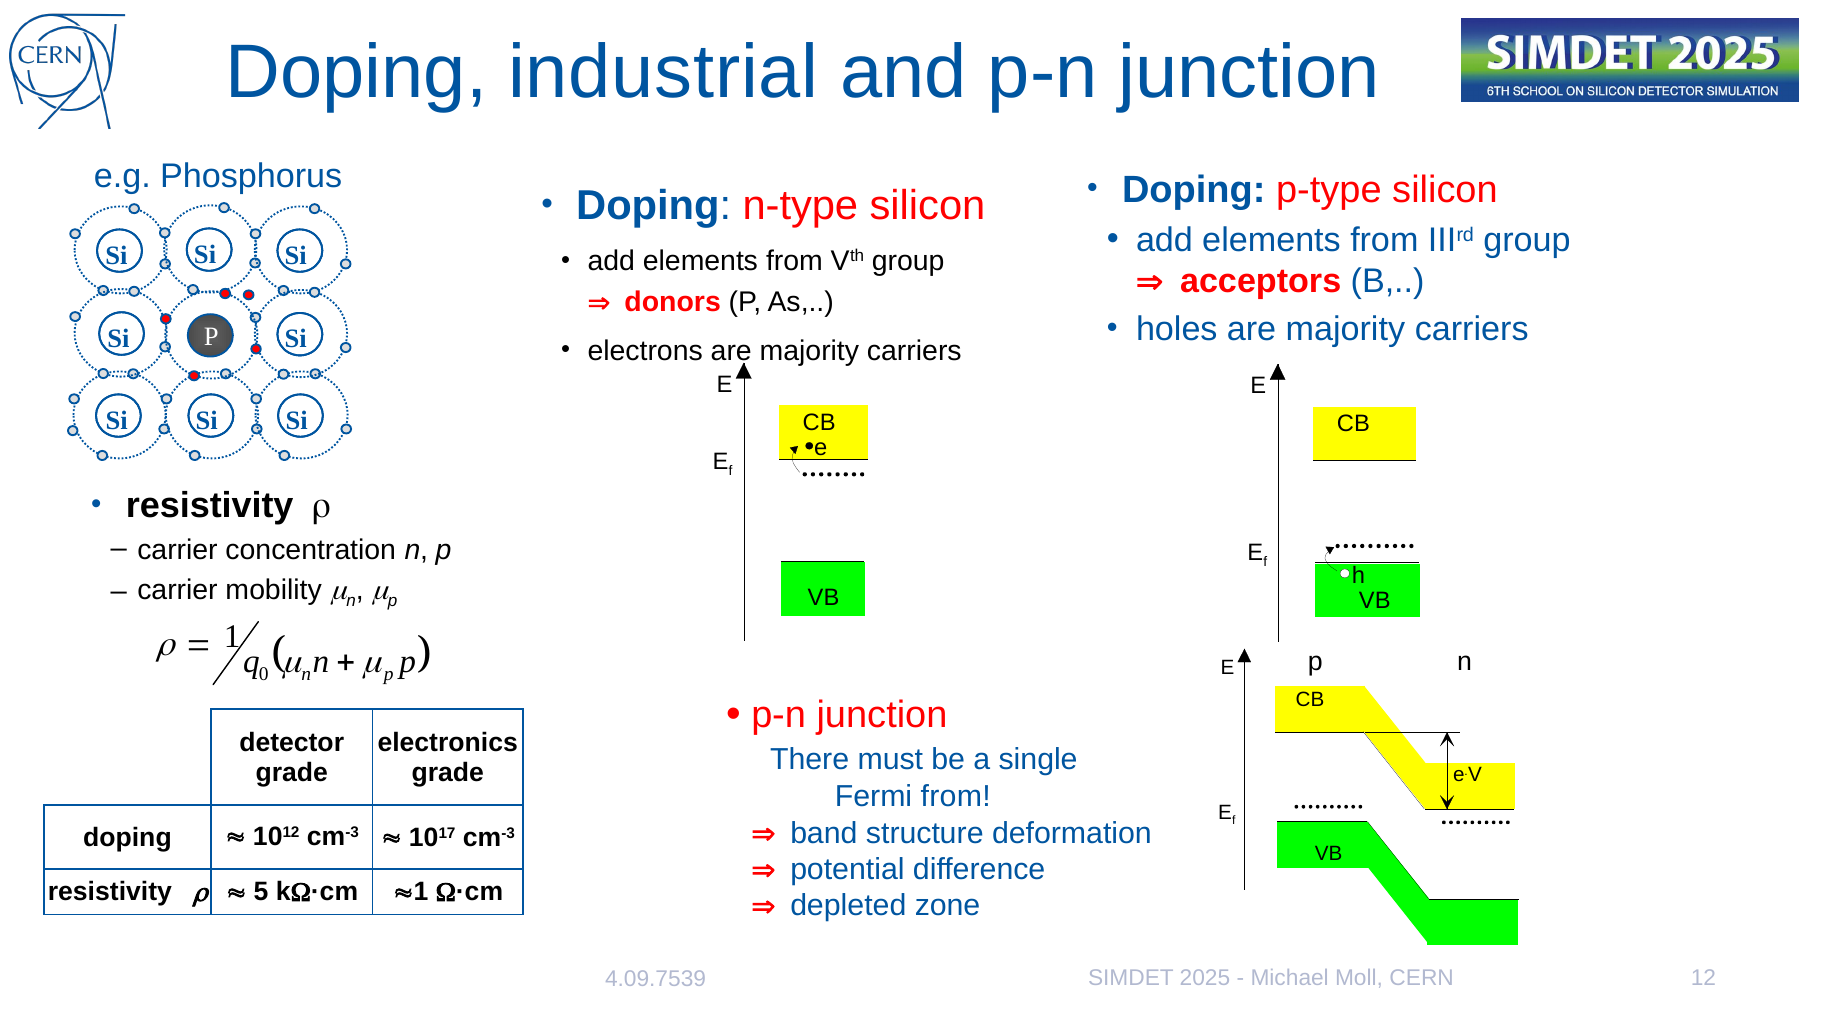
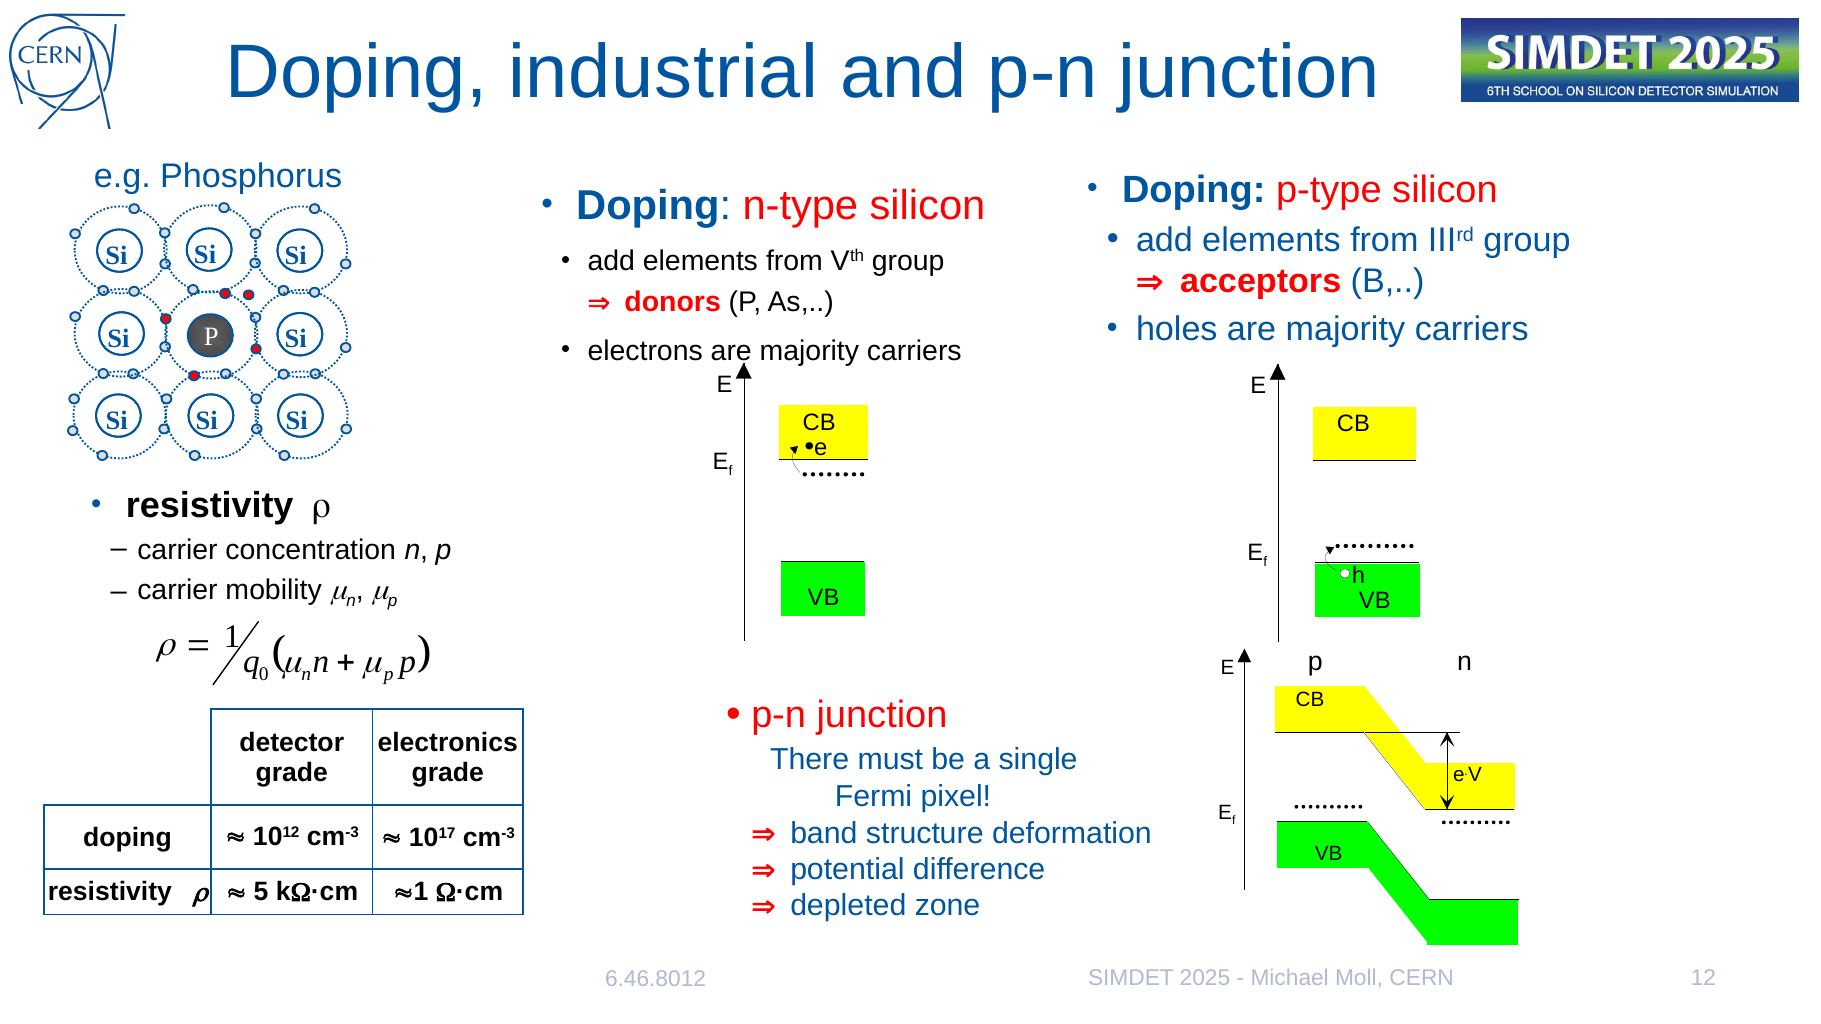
Fermi from: from -> pixel
4.09.7539: 4.09.7539 -> 6.46.8012
